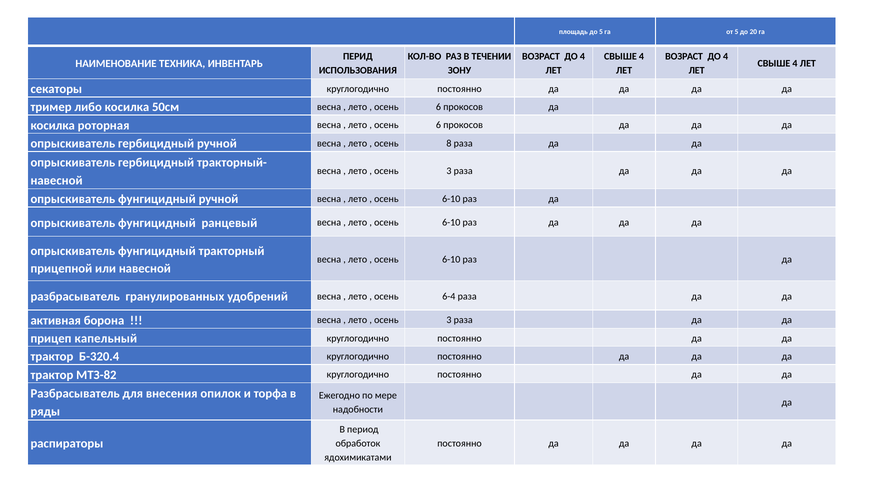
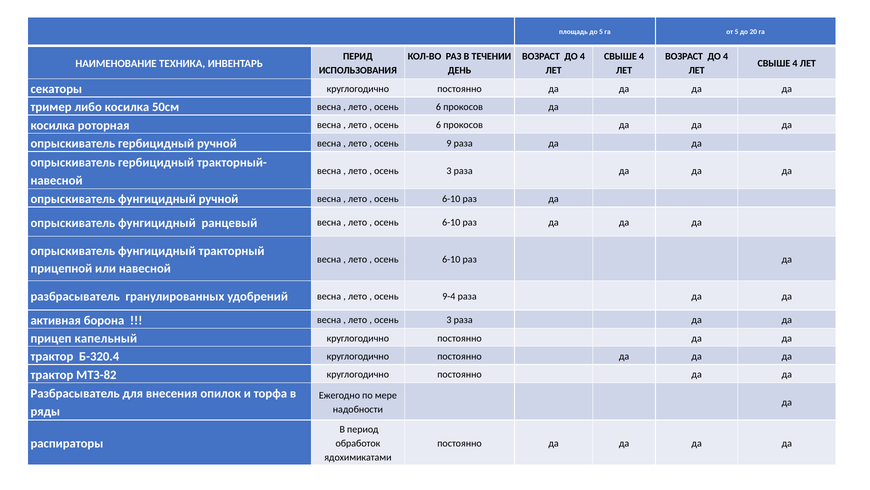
ЗОНУ: ЗОНУ -> ДЕНЬ
8: 8 -> 9
6-4: 6-4 -> 9-4
